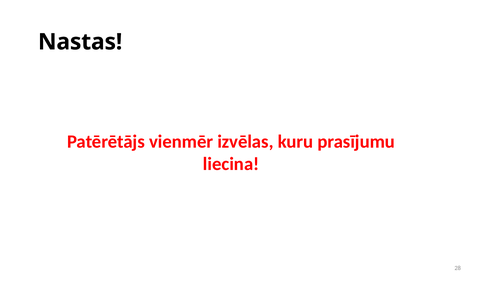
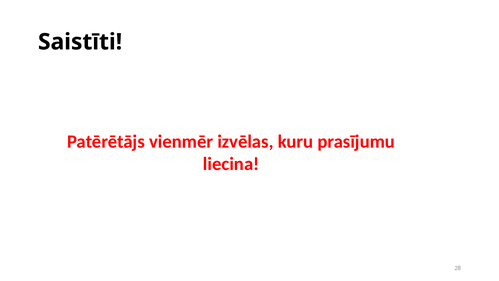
Nastas: Nastas -> Saistīti
